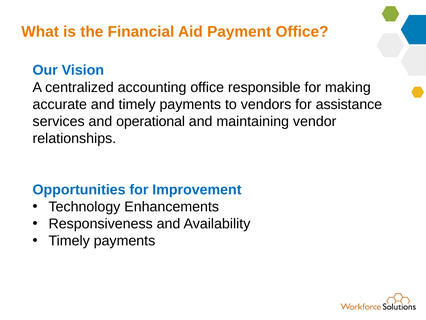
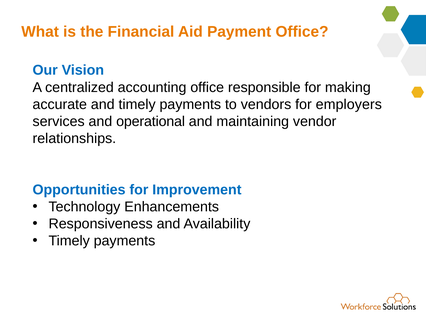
assistance: assistance -> employers
